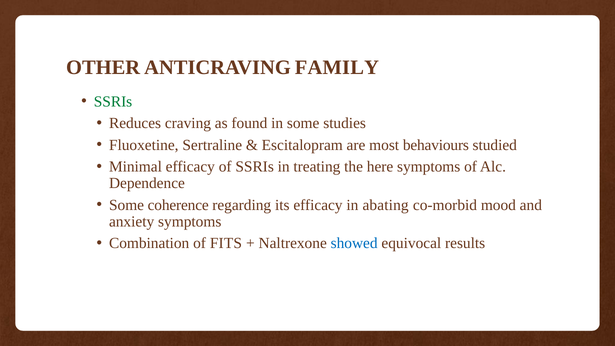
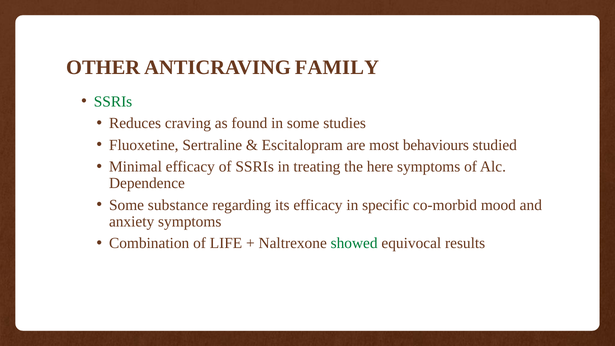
coherence: coherence -> substance
abating: abating -> specific
FITS: FITS -> LIFE
showed colour: blue -> green
